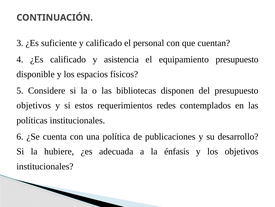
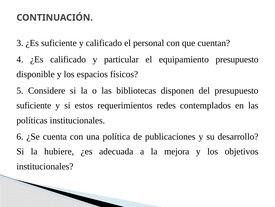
asistencia: asistencia -> particular
objetivos at (34, 105): objetivos -> suficiente
énfasis: énfasis -> mejora
